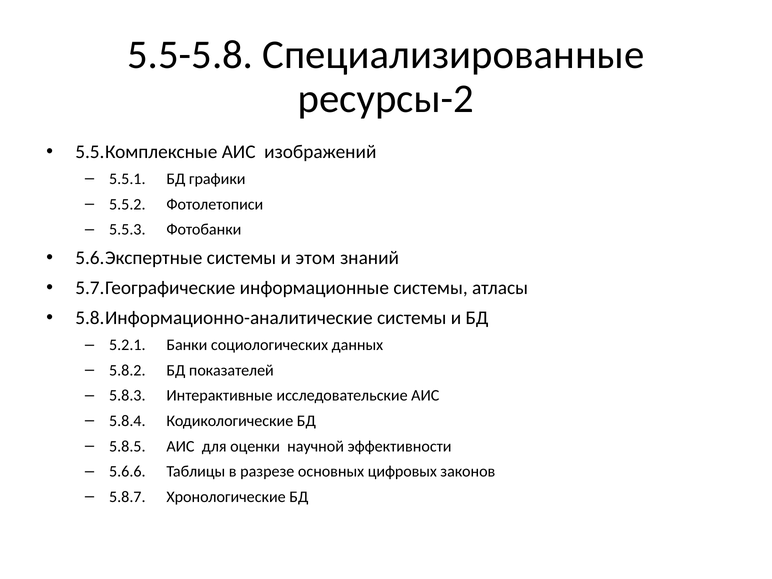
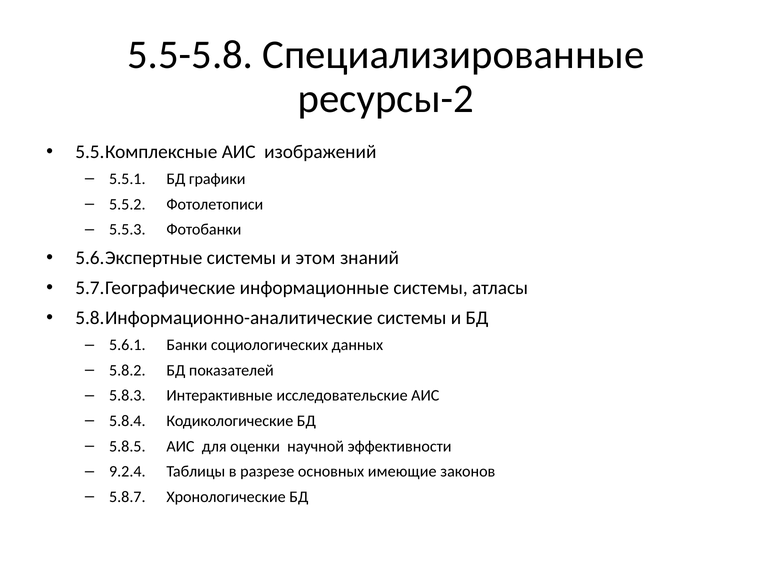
5.2.1: 5.2.1 -> 5.6.1
5.6.6: 5.6.6 -> 9.2.4
цифровых: цифровых -> имеющие
